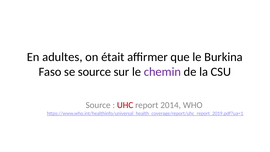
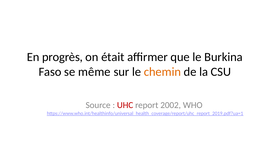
adultes: adultes -> progrès
se source: source -> même
chemin colour: purple -> orange
2014: 2014 -> 2002
